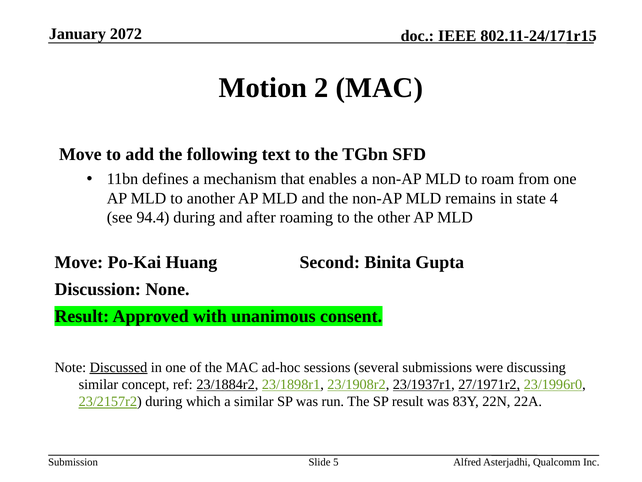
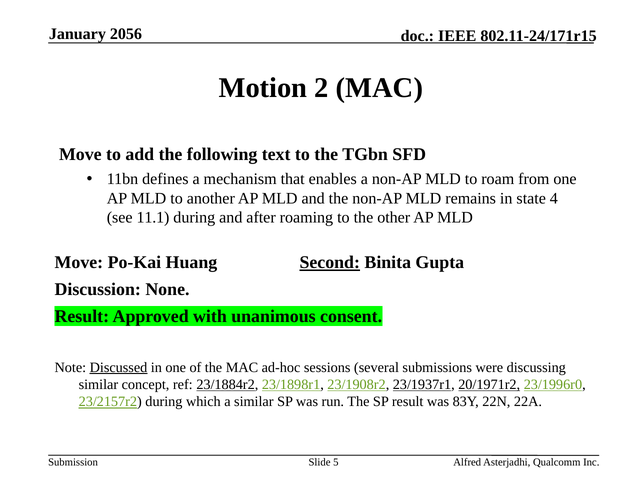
2072: 2072 -> 2056
94.4: 94.4 -> 11.1
Second underline: none -> present
27/1971r2: 27/1971r2 -> 20/1971r2
